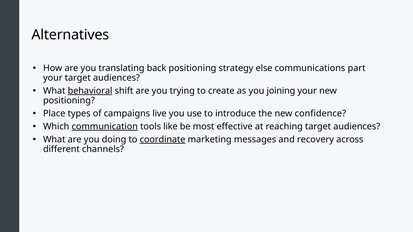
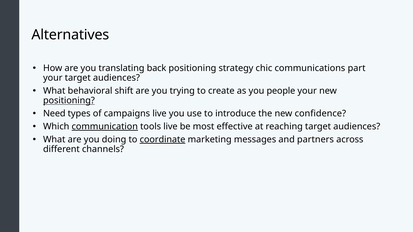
else: else -> chic
behavioral underline: present -> none
joining: joining -> people
positioning at (69, 101) underline: none -> present
Place: Place -> Need
tools like: like -> live
recovery: recovery -> partners
